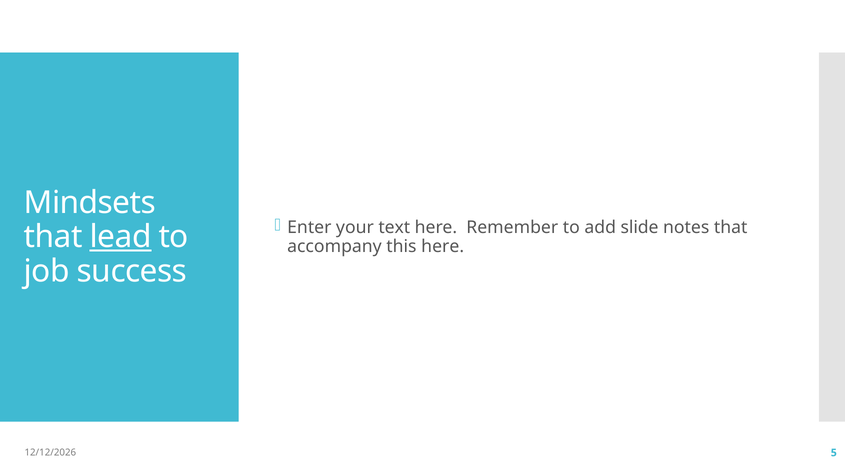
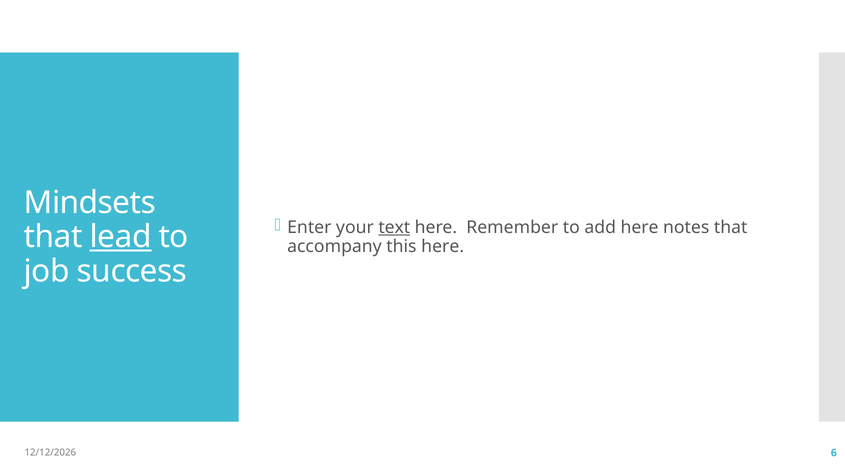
text underline: none -> present
add slide: slide -> here
5: 5 -> 6
